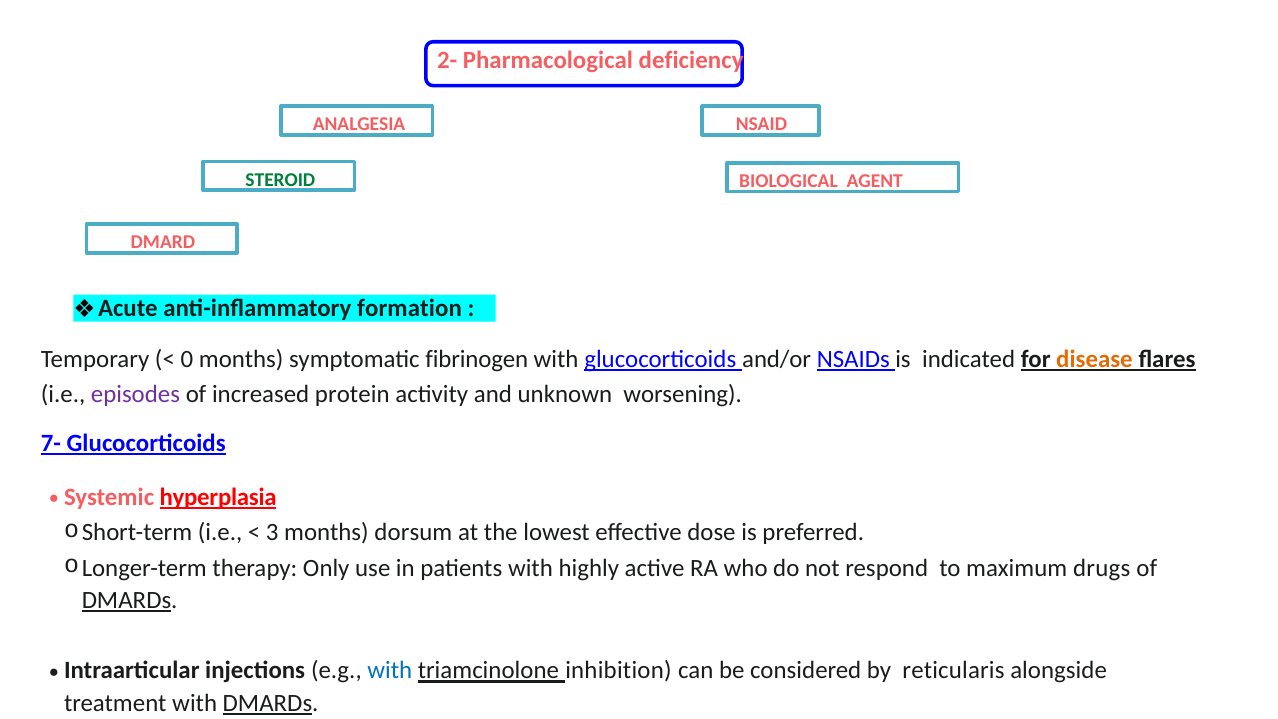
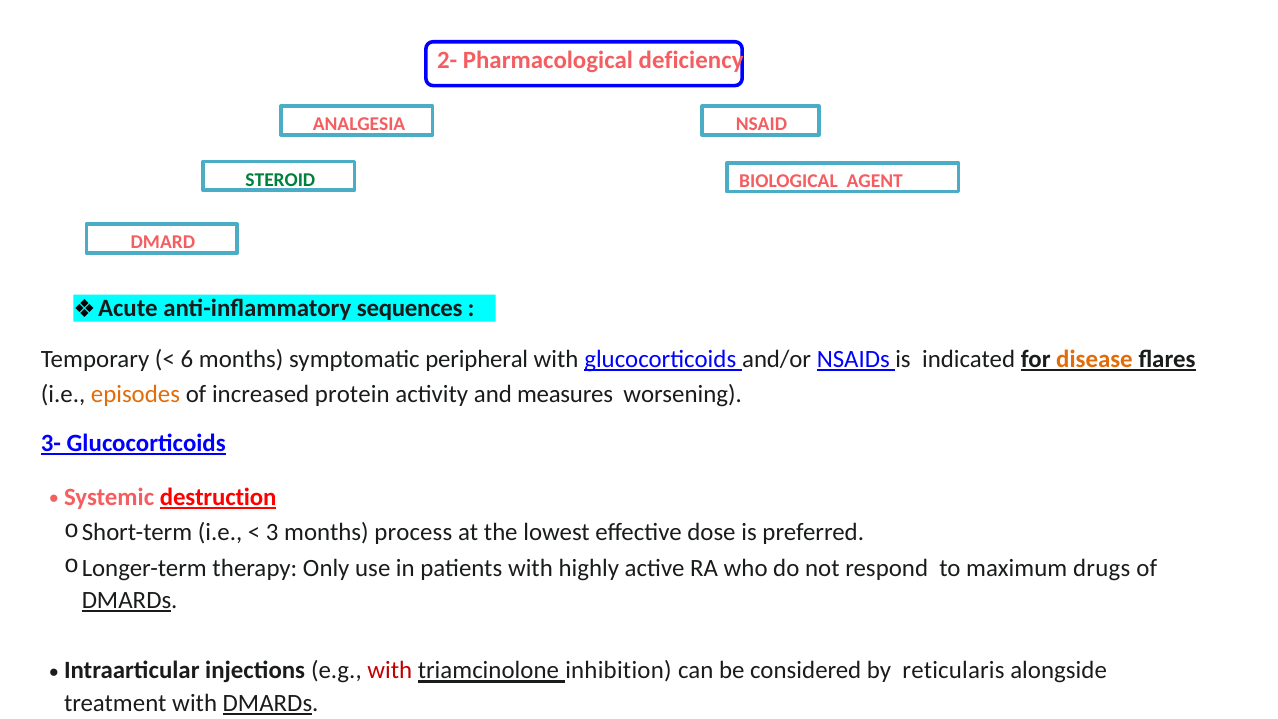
formation: formation -> sequences
0: 0 -> 6
fibrinogen: fibrinogen -> peripheral
episodes colour: purple -> orange
unknown: unknown -> measures
7-: 7- -> 3-
hyperplasia: hyperplasia -> destruction
dorsum: dorsum -> process
with at (390, 670) colour: blue -> red
